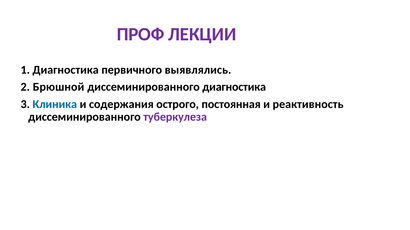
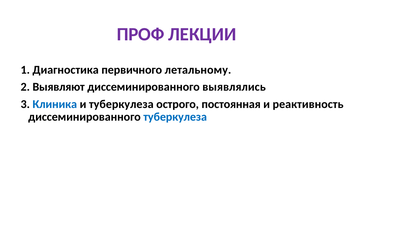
выявлялись: выявлялись -> летальному
Брюшной: Брюшной -> Выявляют
диссеминированного диагностика: диагностика -> выявлялись
и содержания: содержания -> туберкулеза
туберкулеза at (175, 117) colour: purple -> blue
